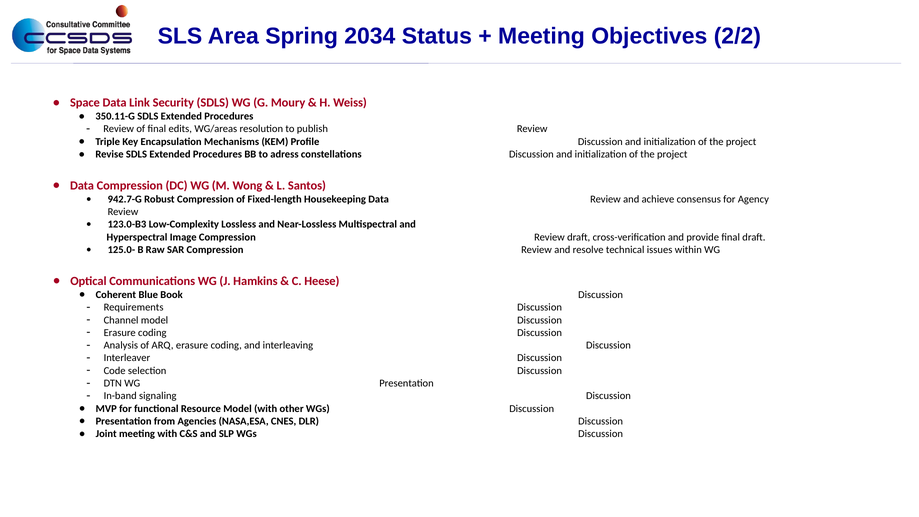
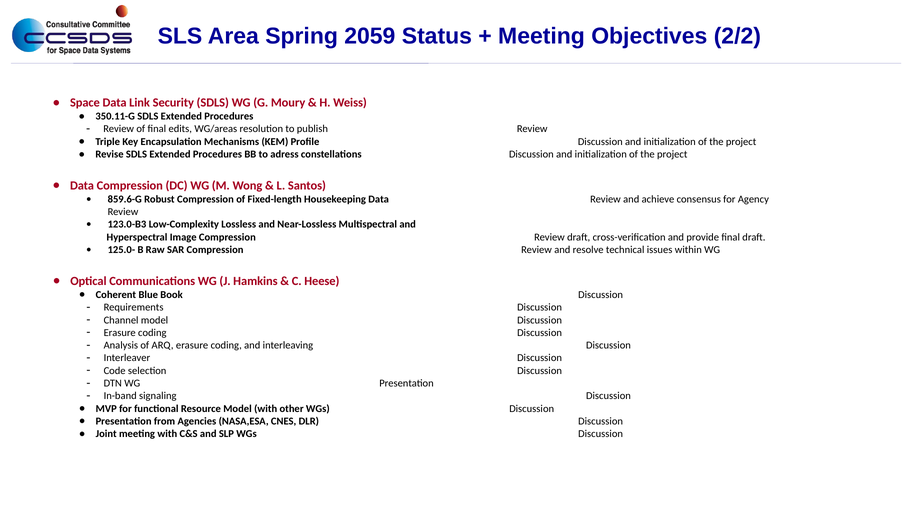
2034: 2034 -> 2059
942.7-G: 942.7-G -> 859.6-G
